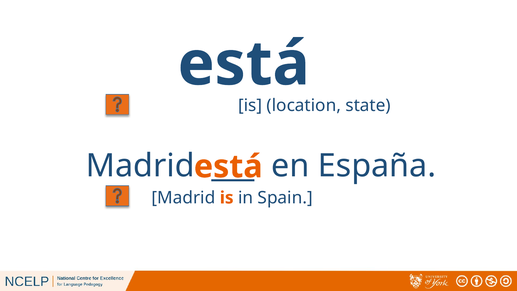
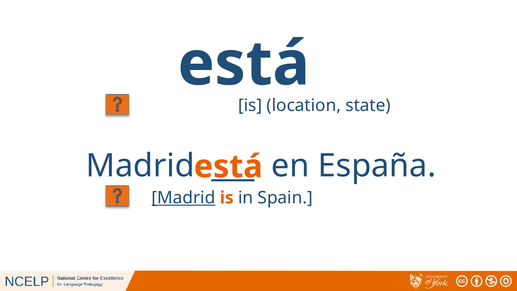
Madrid at (183, 198) underline: none -> present
